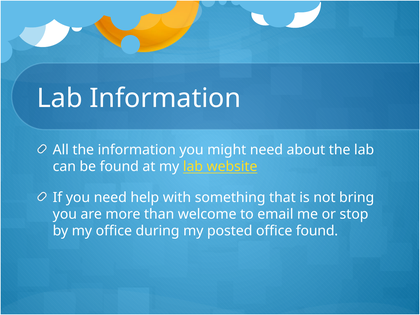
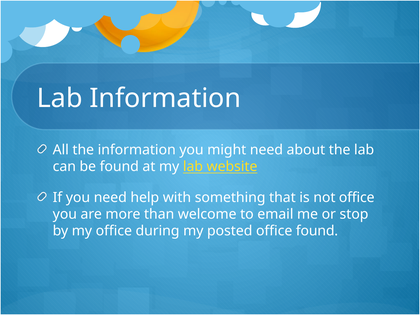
not bring: bring -> office
